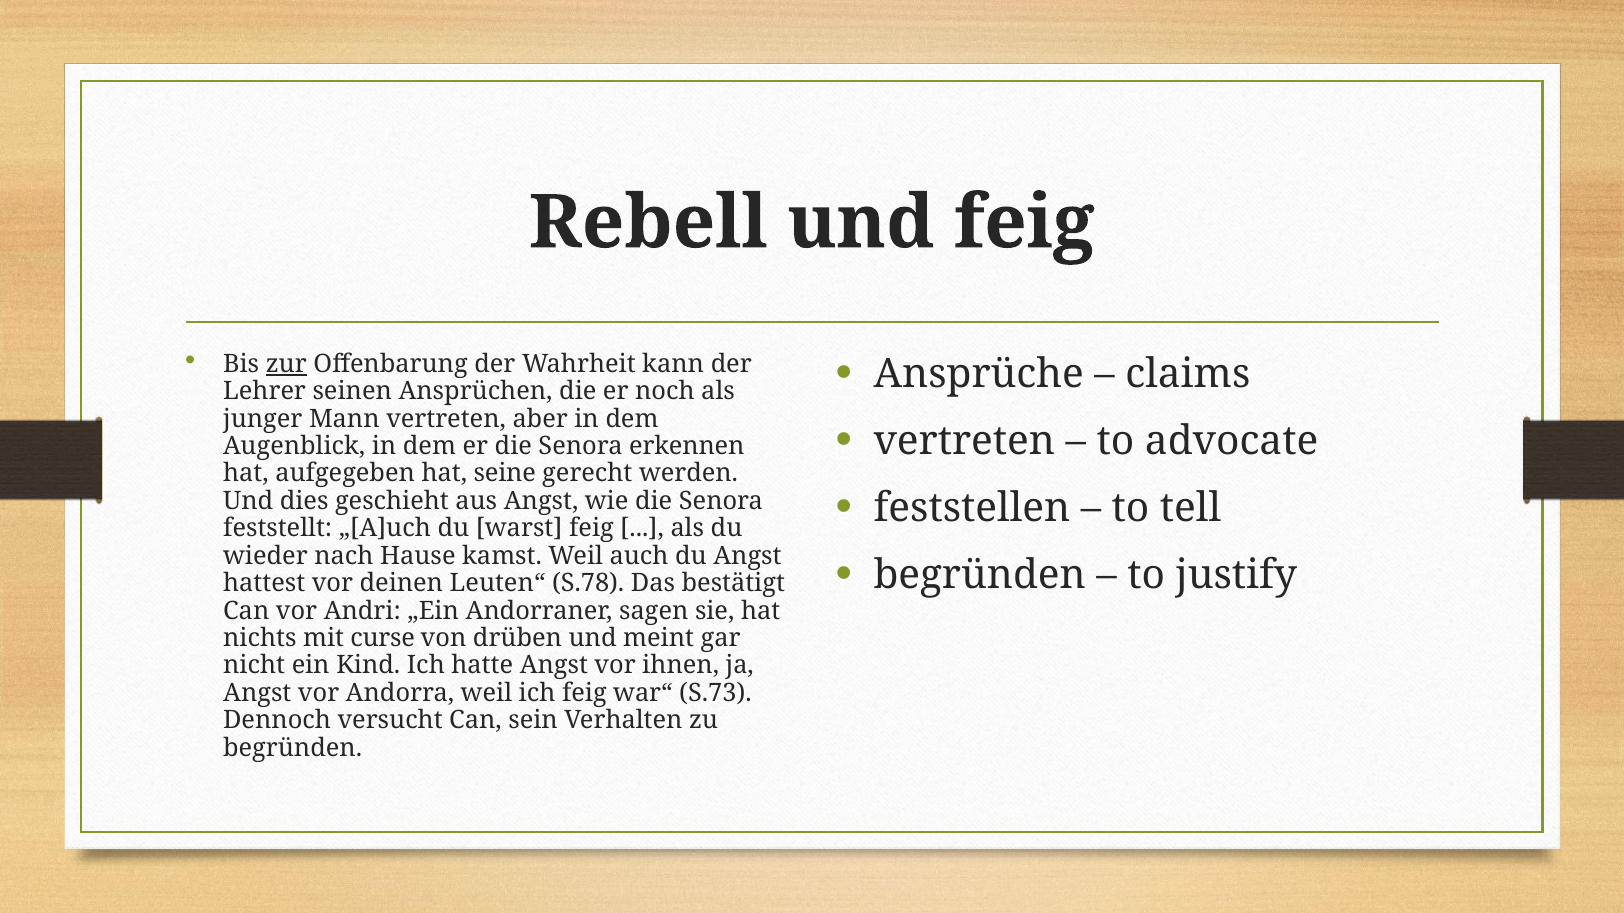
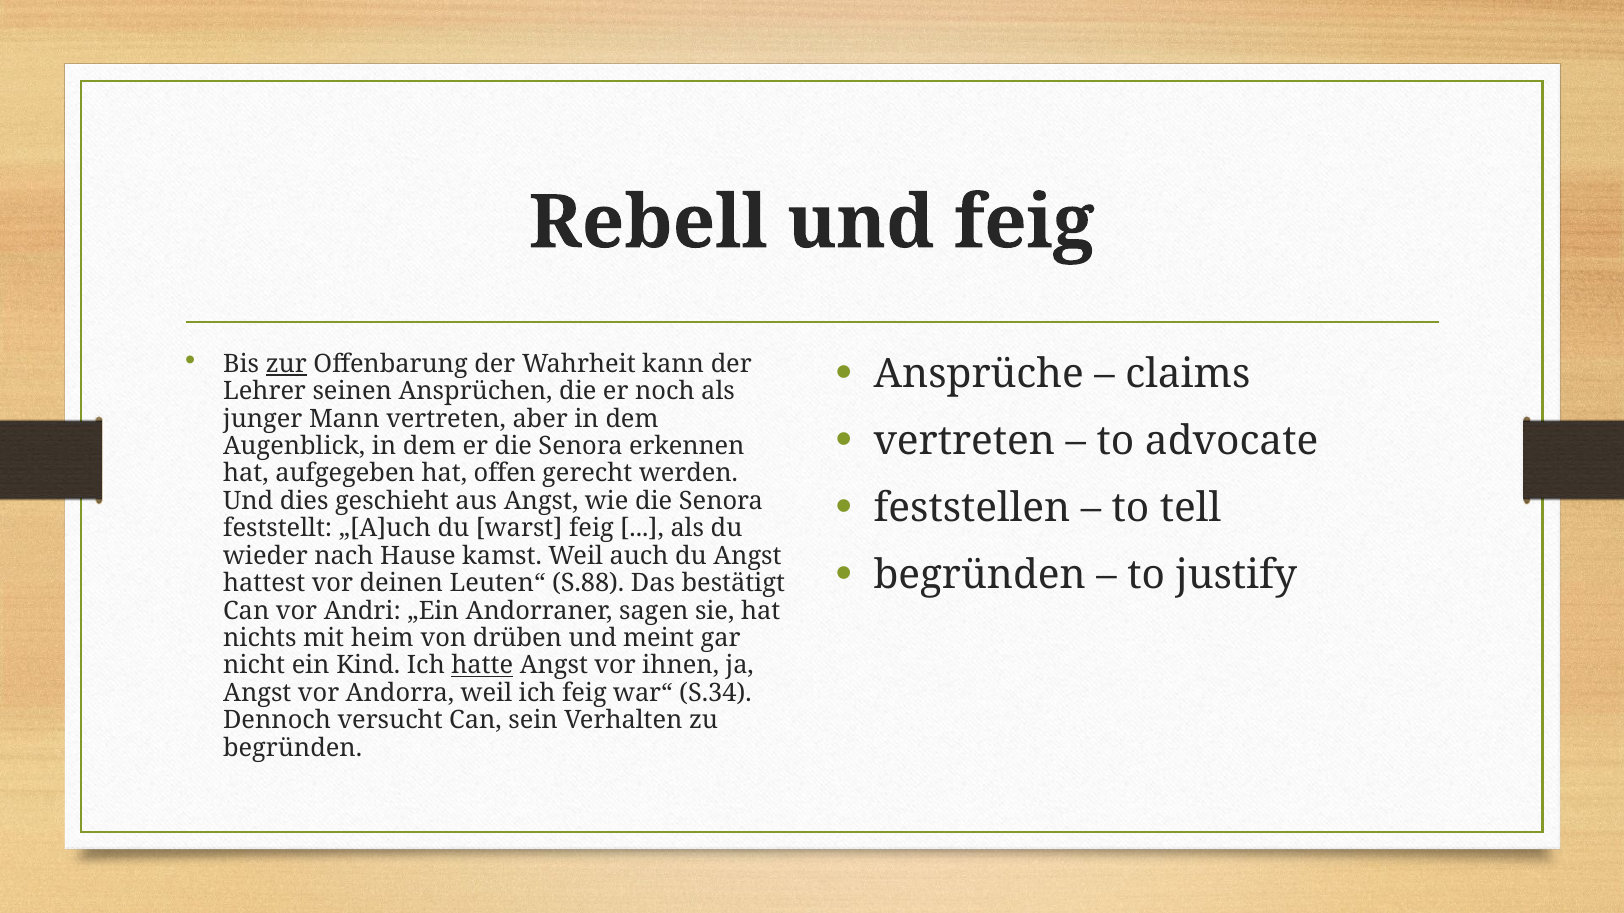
seine: seine -> offen
S.78: S.78 -> S.88
curse: curse -> heim
hatte underline: none -> present
S.73: S.73 -> S.34
